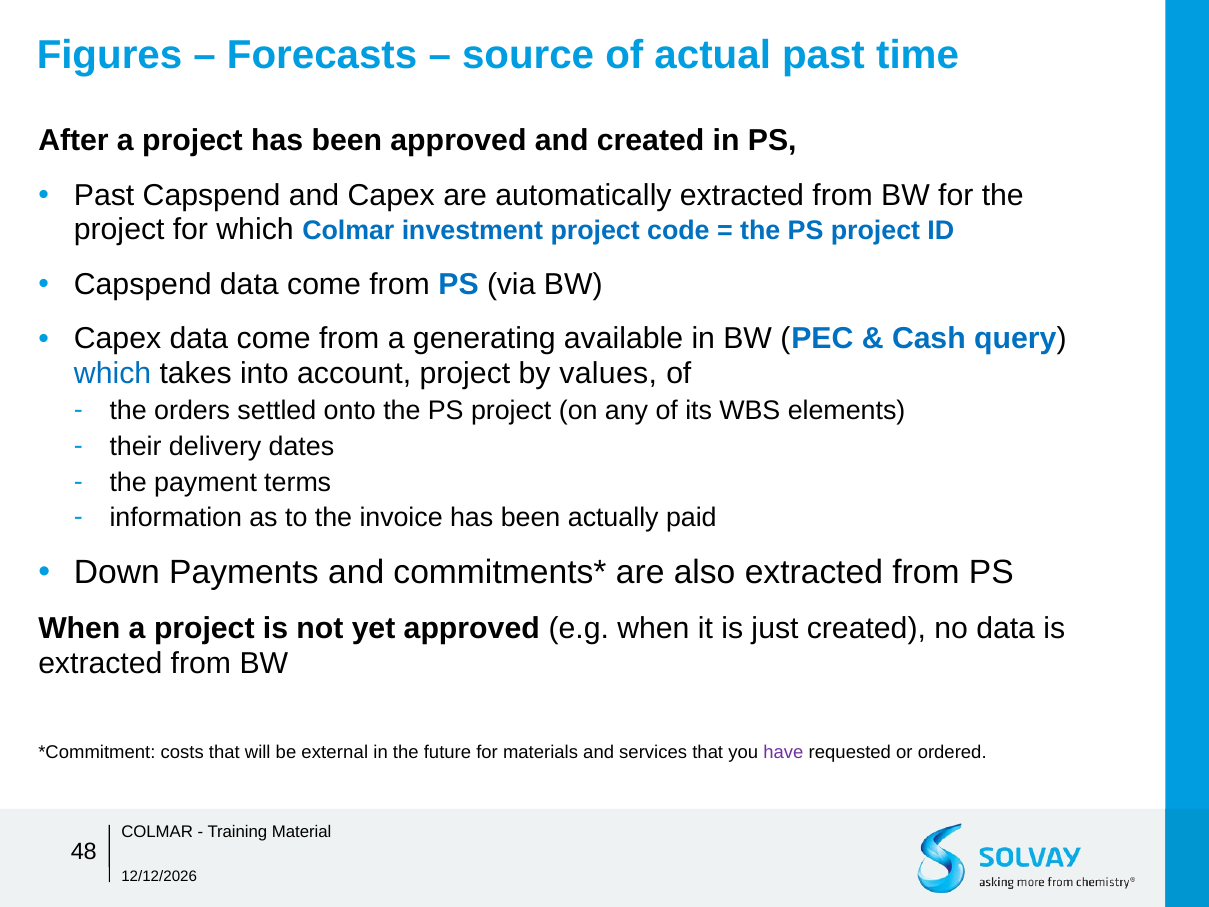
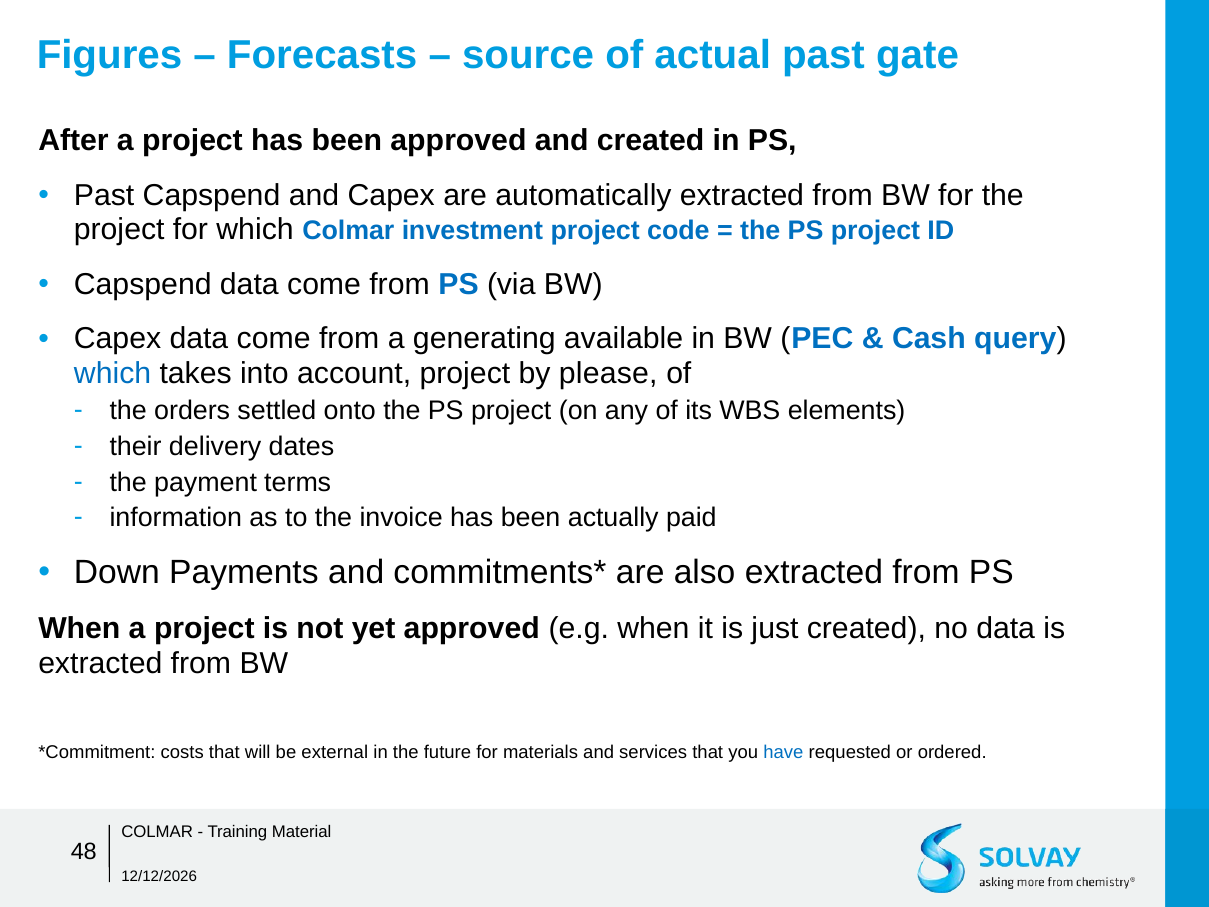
time: time -> gate
values: values -> please
have colour: purple -> blue
